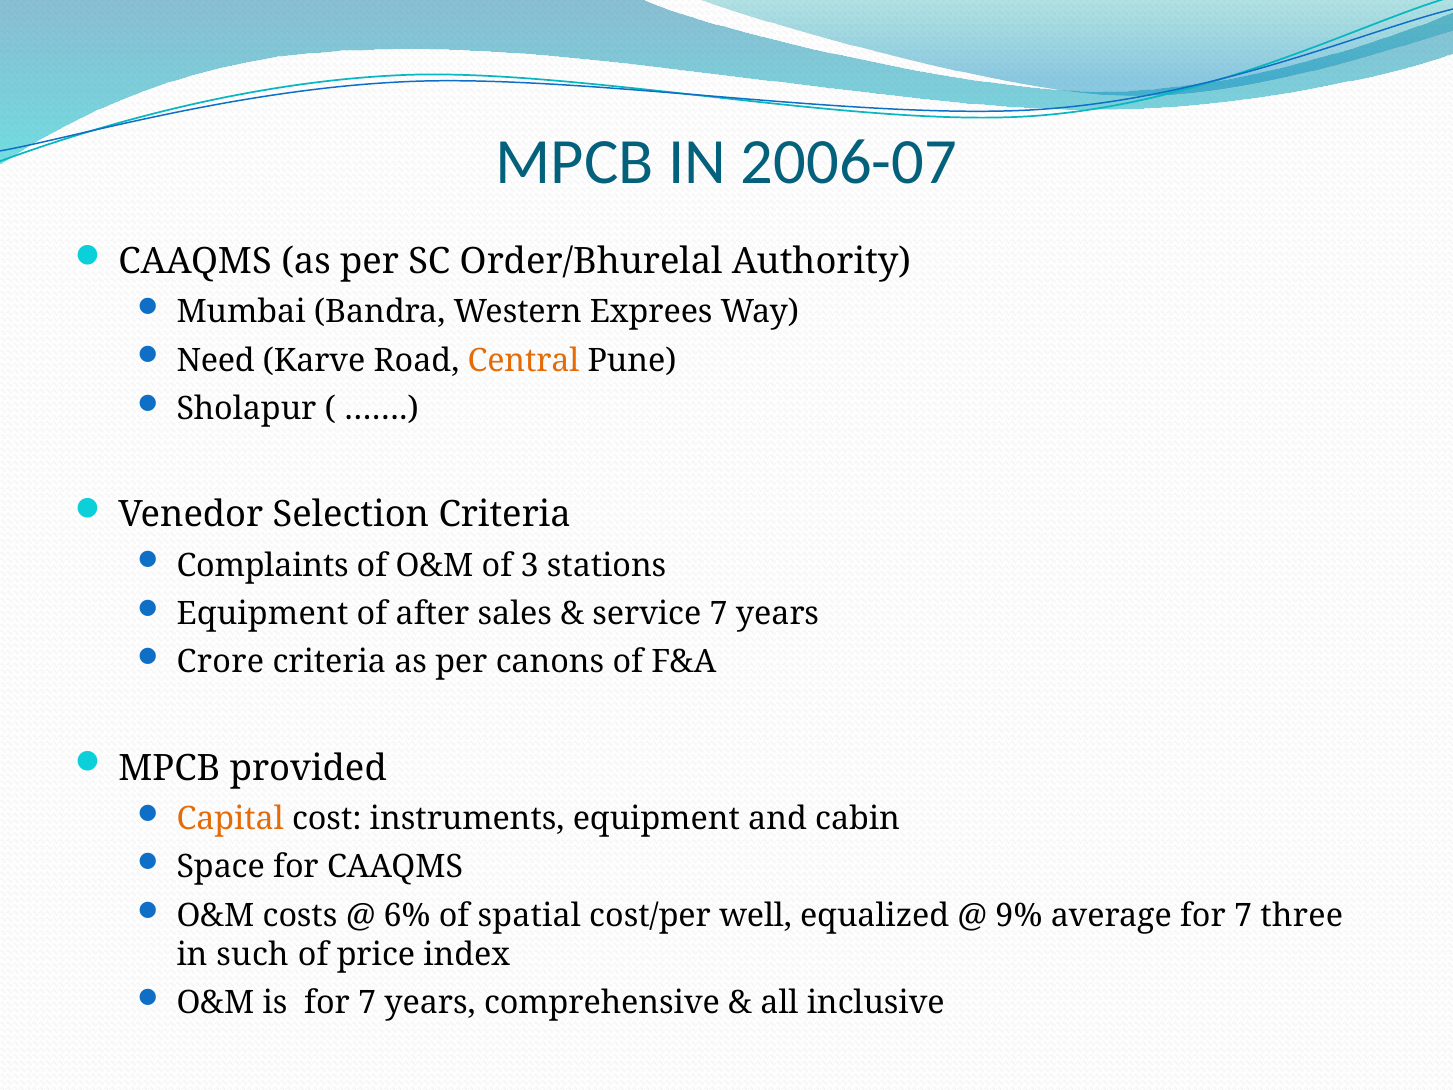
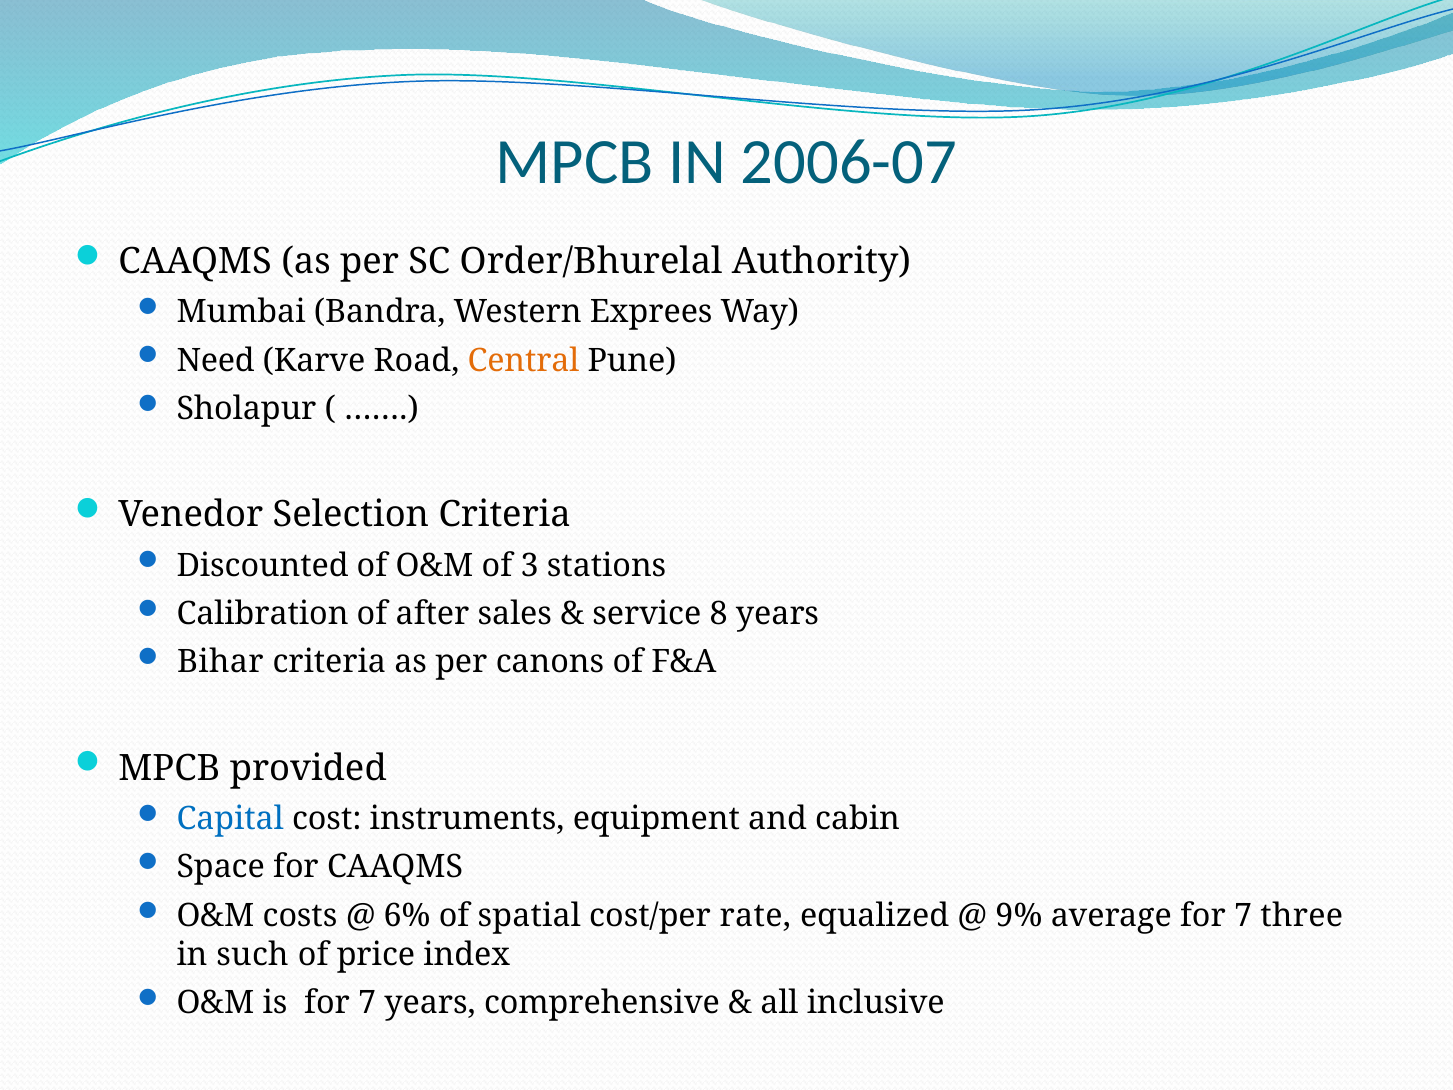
Complaints: Complaints -> Discounted
Equipment at (262, 614): Equipment -> Calibration
service 7: 7 -> 8
Crore: Crore -> Bihar
Capital colour: orange -> blue
well: well -> rate
